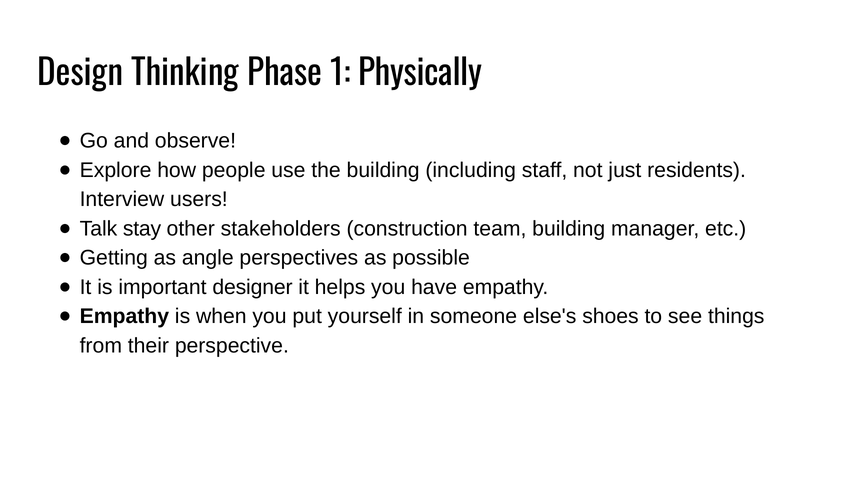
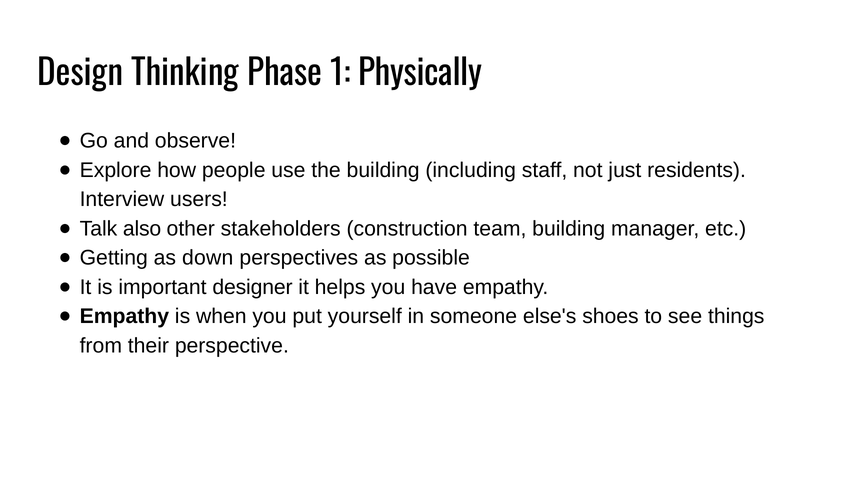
stay: stay -> also
angle: angle -> down
